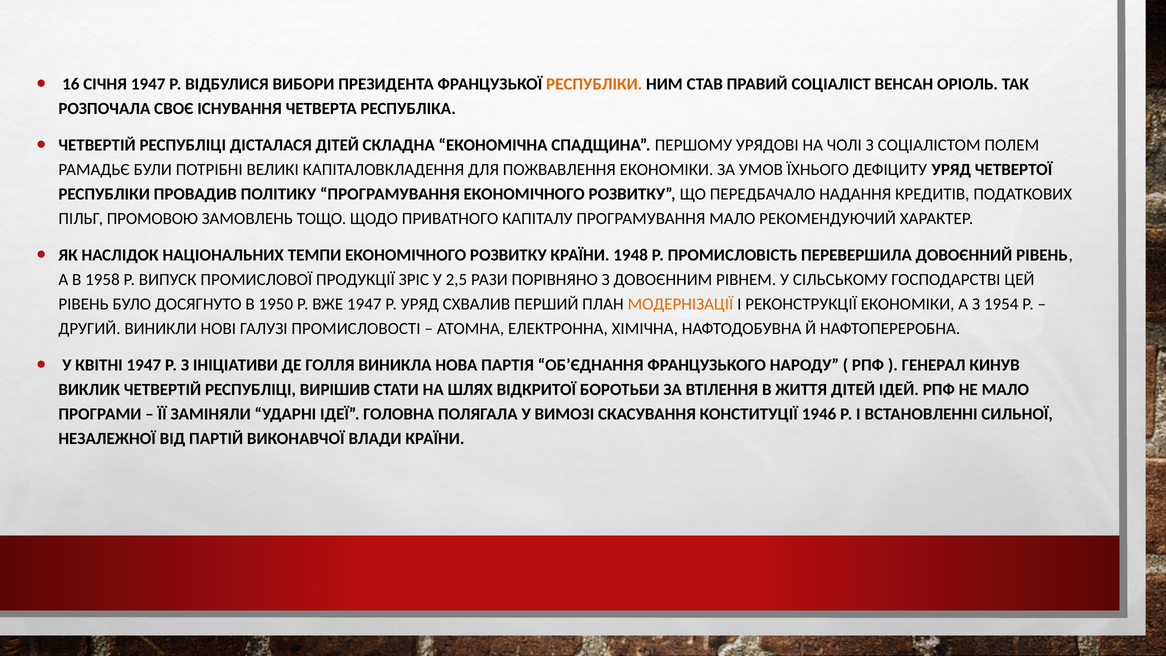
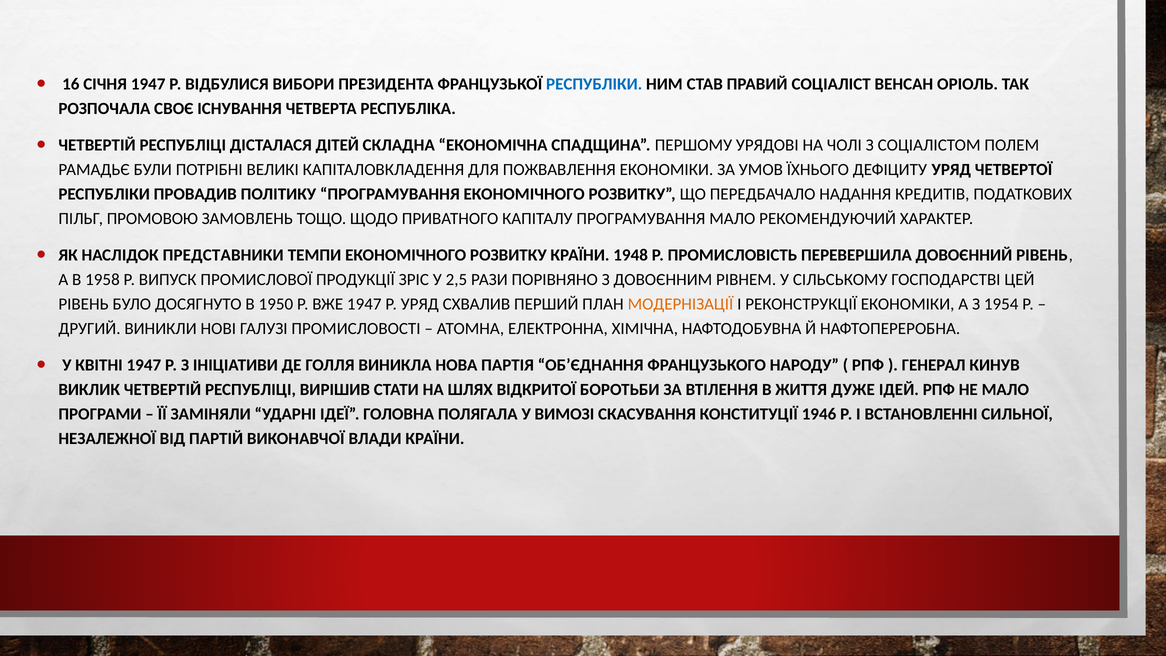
РЕСПУБЛІКИ at (594, 84) colour: orange -> blue
НАЦІОНАЛЬНИХ: НАЦІОНАЛЬНИХ -> ПРЕДСТАВНИКИ
ЖИТТЯ ДІТЕЙ: ДІТЕЙ -> ДУЖЕ
